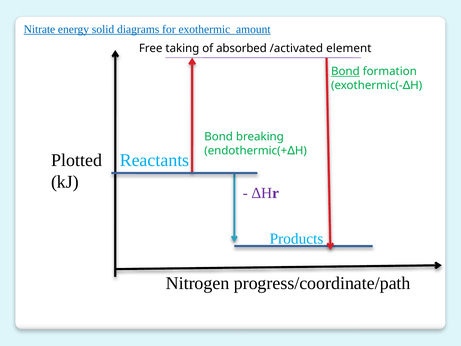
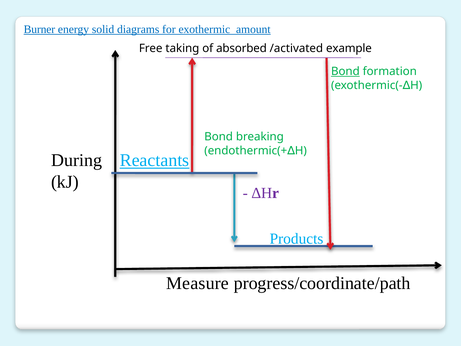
Nitrate: Nitrate -> Burner
element: element -> example
Plotted: Plotted -> During
Reactants underline: none -> present
Nitrogen: Nitrogen -> Measure
